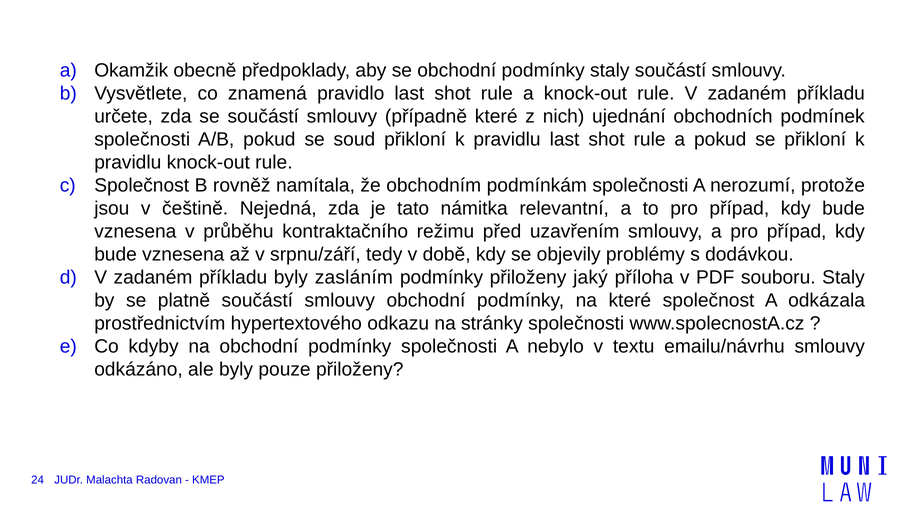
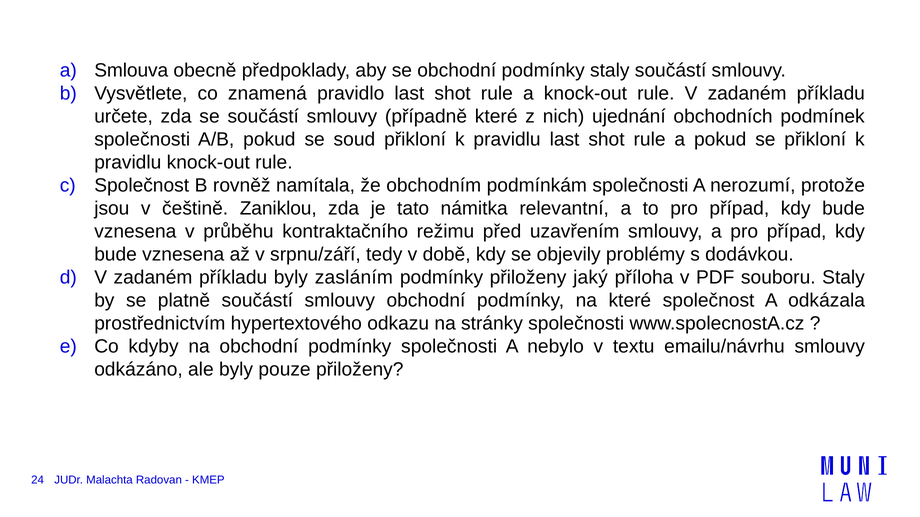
Okamžik: Okamžik -> Smlouva
Nejedná: Nejedná -> Zaniklou
